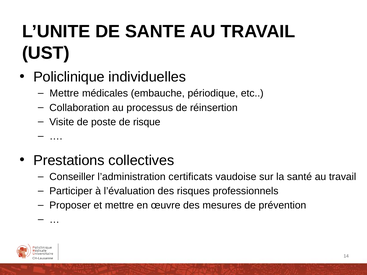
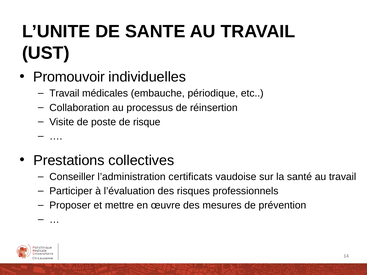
Policlinique: Policlinique -> Promouvoir
Mettre at (64, 93): Mettre -> Travail
